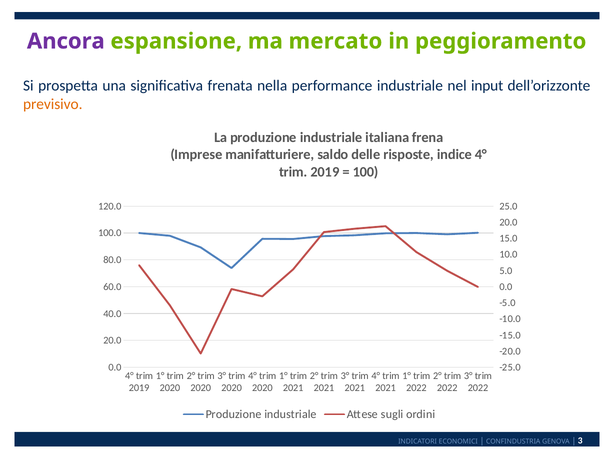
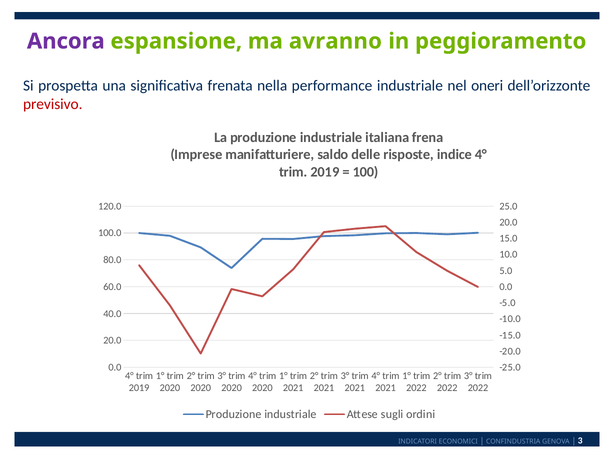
mercato: mercato -> avranno
input: input -> oneri
previsivo colour: orange -> red
